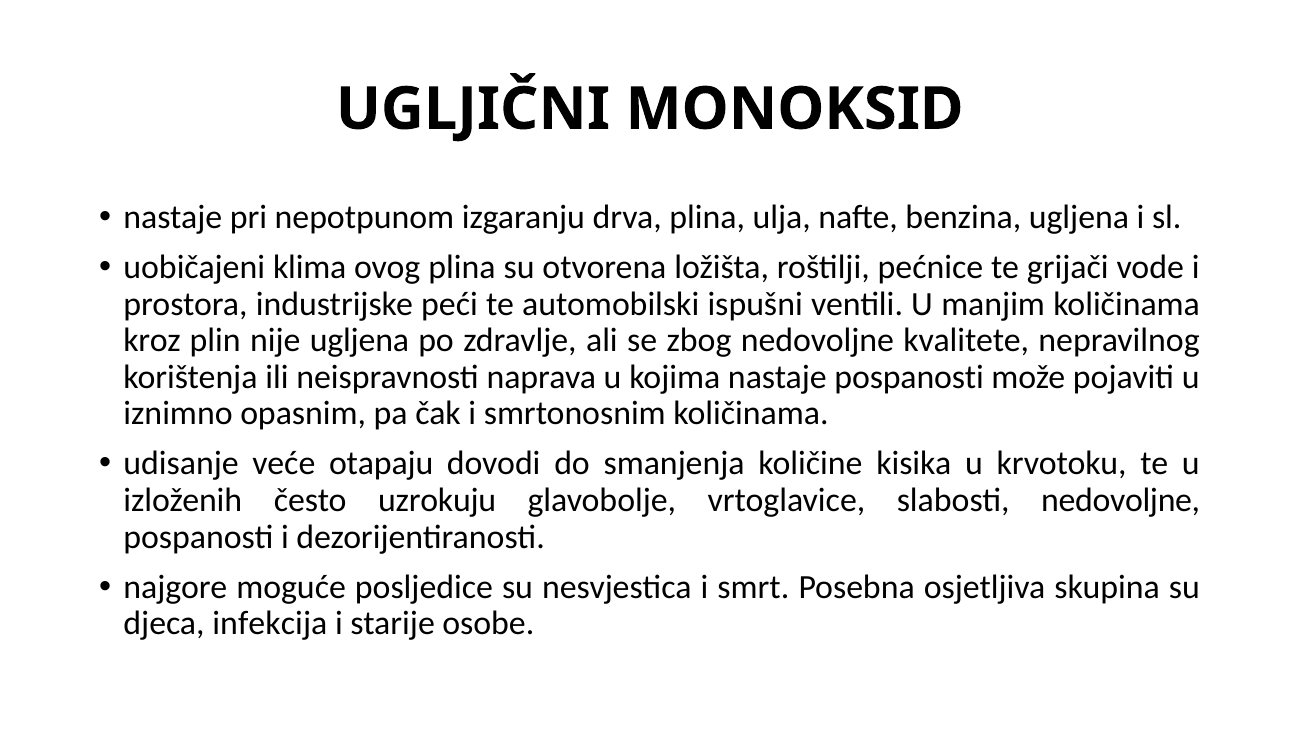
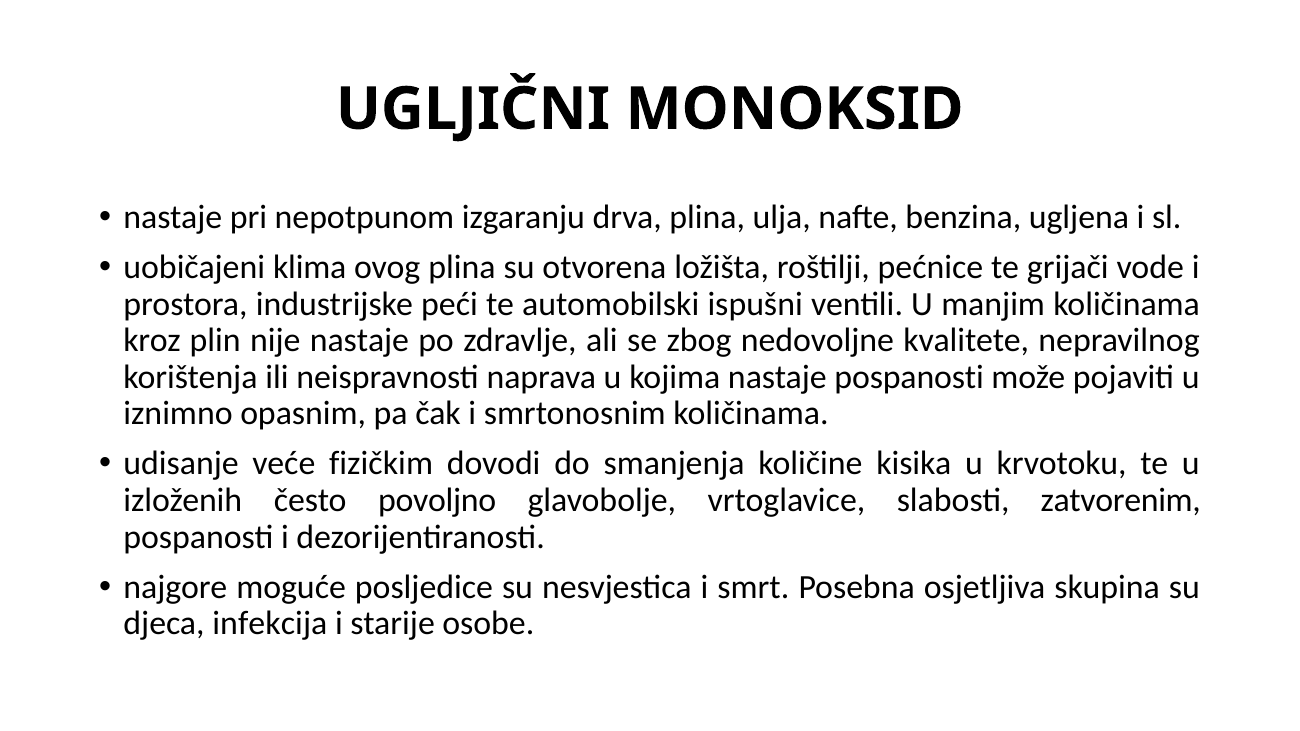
nije ugljena: ugljena -> nastaje
otapaju: otapaju -> fizičkim
uzrokuju: uzrokuju -> povoljno
slabosti nedovoljne: nedovoljne -> zatvorenim
